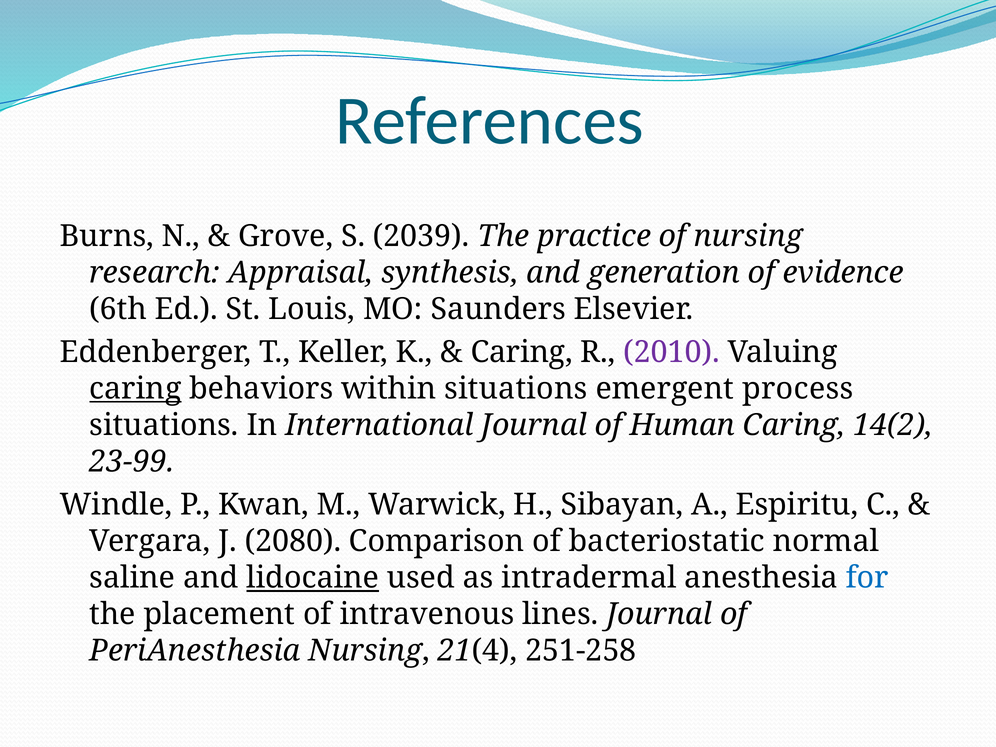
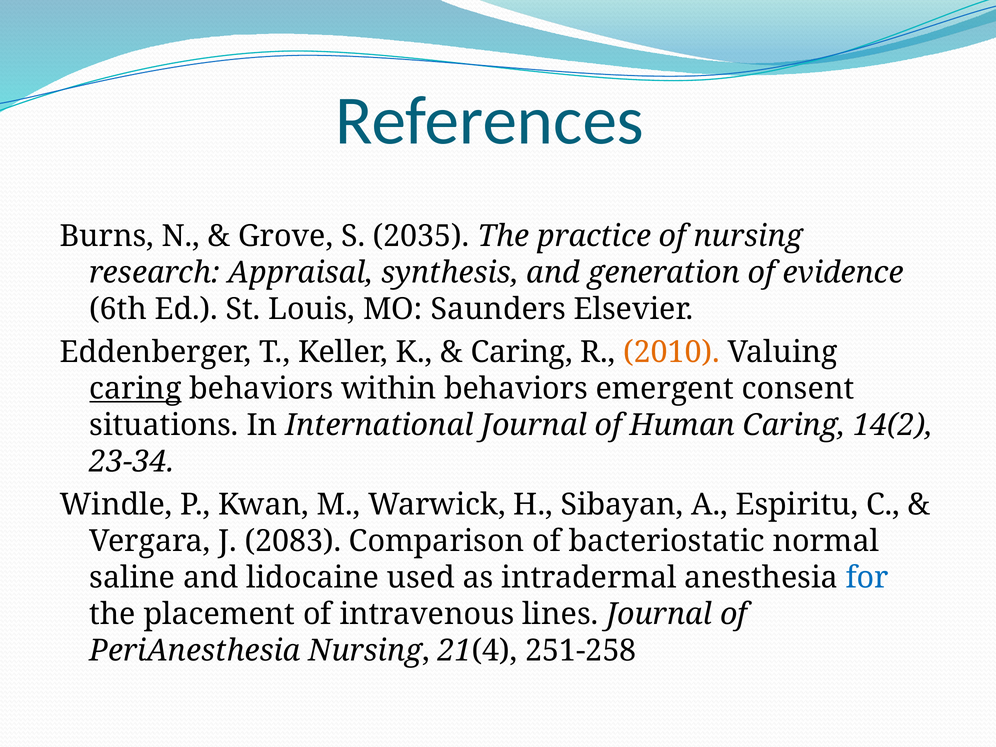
2039: 2039 -> 2035
2010 colour: purple -> orange
within situations: situations -> behaviors
process: process -> consent
23-99: 23-99 -> 23-34
2080: 2080 -> 2083
lidocaine underline: present -> none
